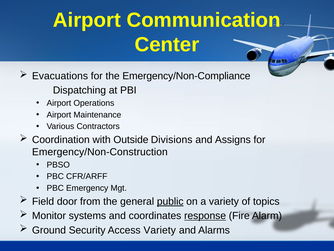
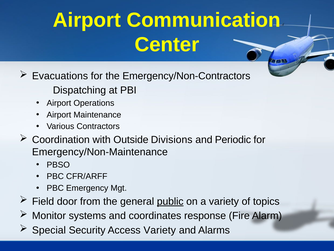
Emergency/Non-Compliance: Emergency/Non-Compliance -> Emergency/Non-Contractors
Assigns: Assigns -> Periodic
Emergency/Non-Construction: Emergency/Non-Construction -> Emergency/Non-Maintenance
response underline: present -> none
Ground: Ground -> Special
